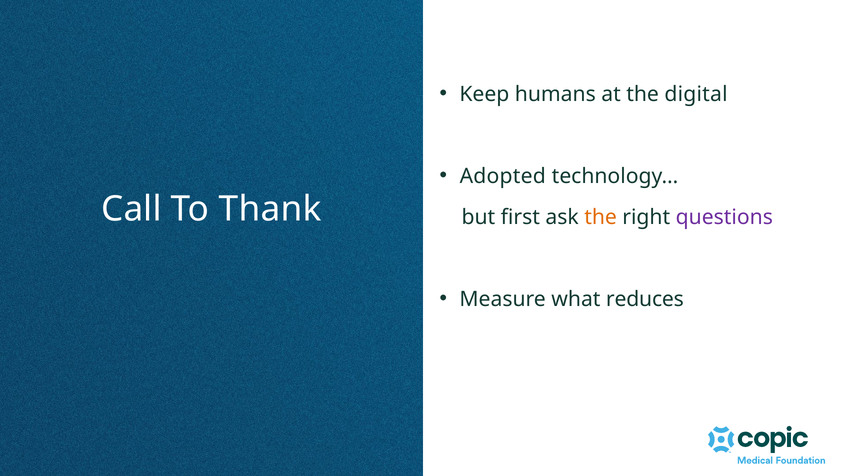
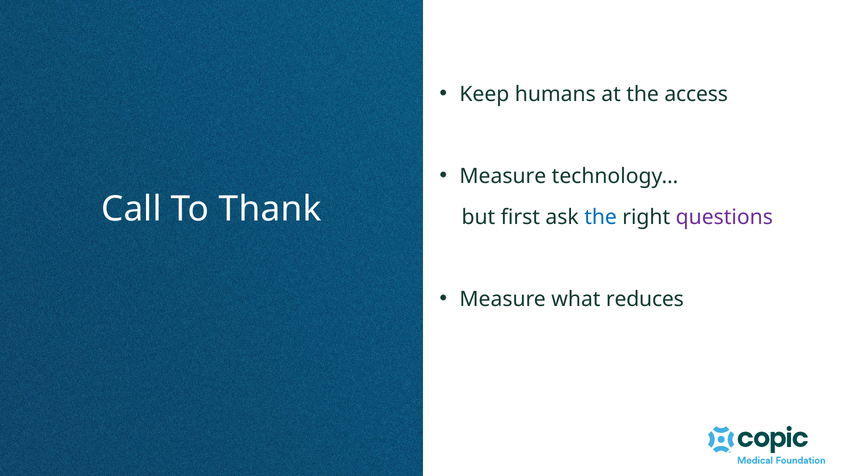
digital: digital -> access
Adopted at (503, 176): Adopted -> Measure
the at (601, 217) colour: orange -> blue
